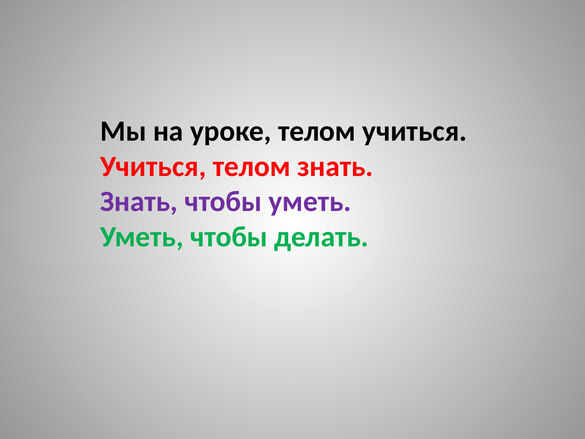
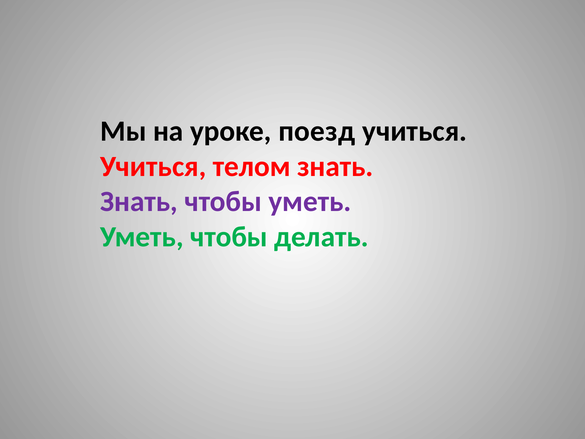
уроке телом: телом -> поезд
